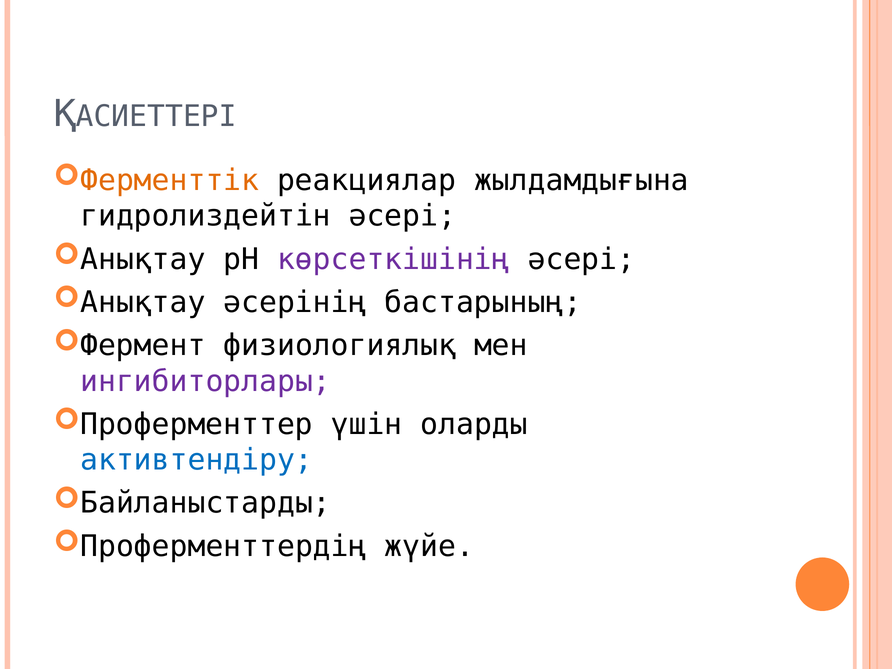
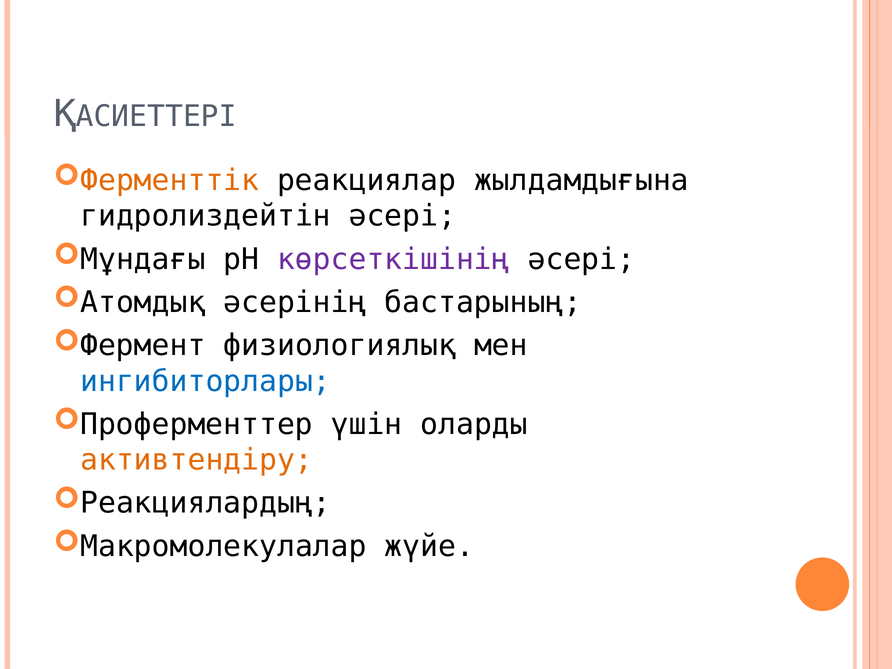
Анықтау at (143, 259): Анықтау -> Мұндағы
Анықтау at (143, 302): Анықтау -> Атомдық
ингибиторлары colour: purple -> blue
активтендіру colour: blue -> orange
Байланыстарды: Байланыстарды -> Реакциялардың
Проферменттердің: Проферменттердің -> Макромолекулалар
